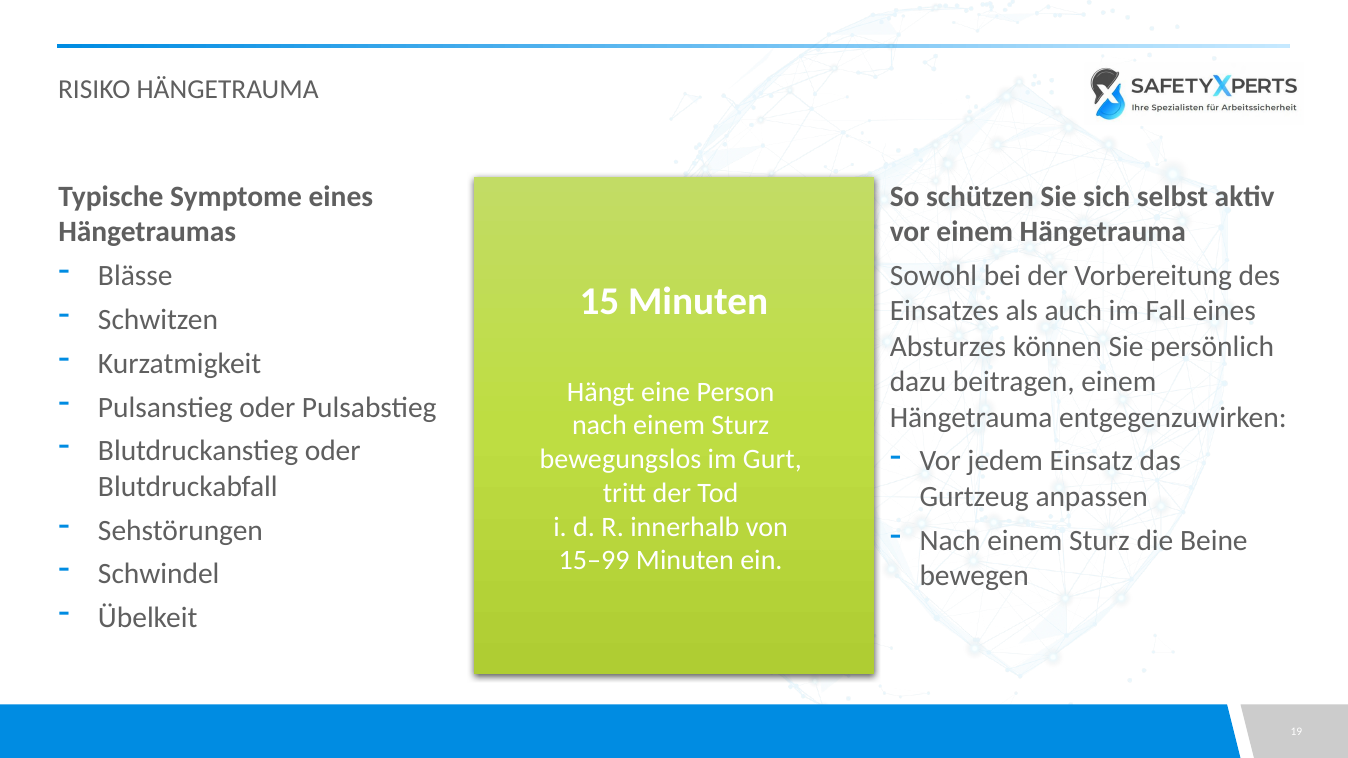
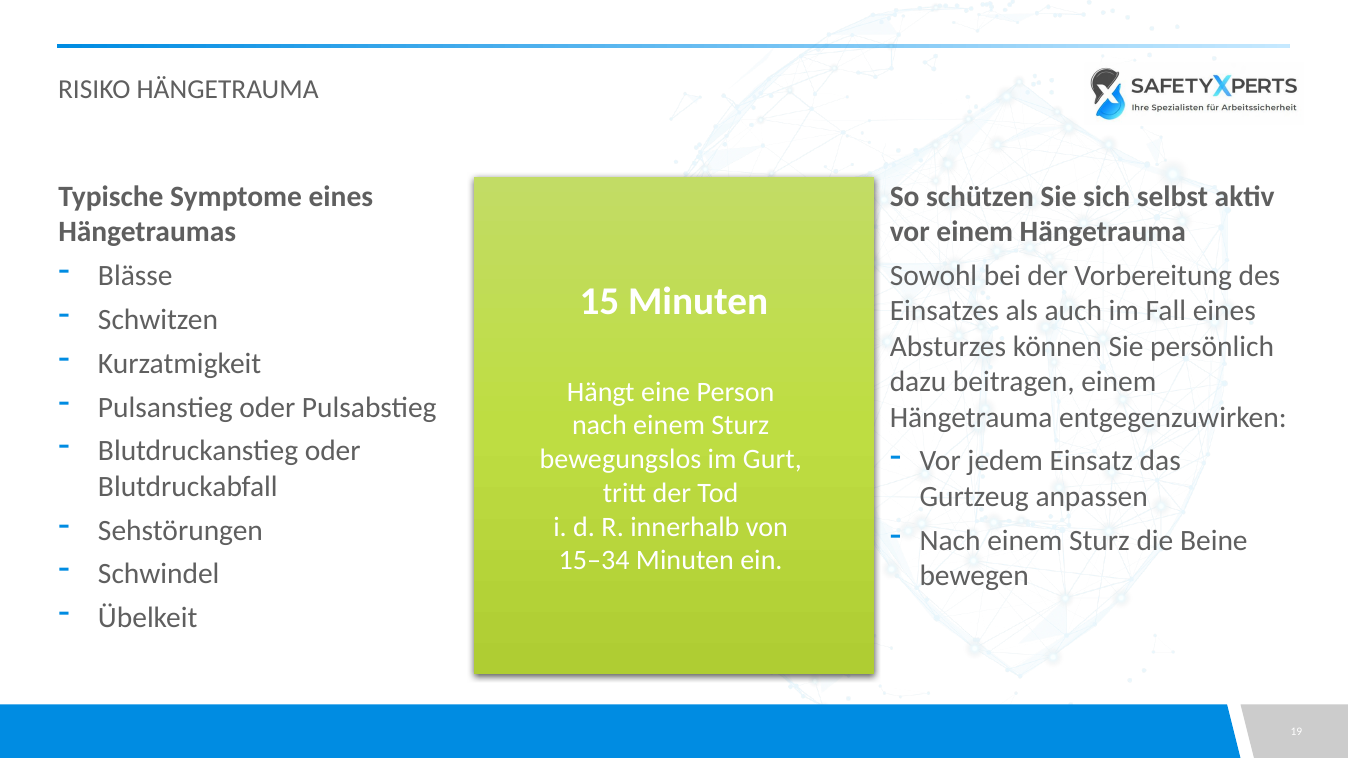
15–99: 15–99 -> 15–34
